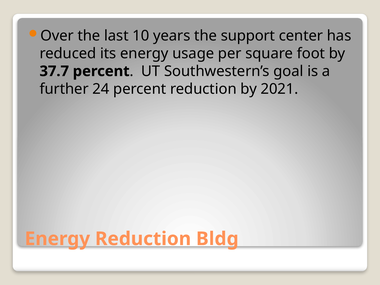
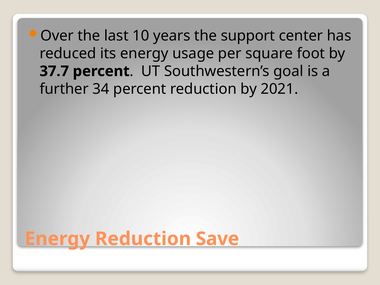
24: 24 -> 34
Bldg: Bldg -> Save
